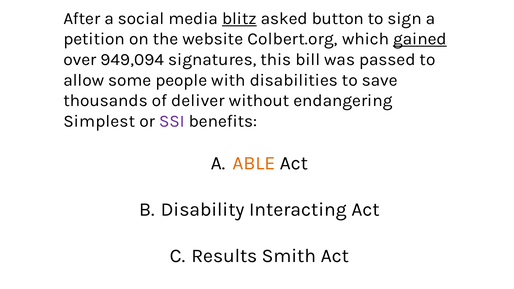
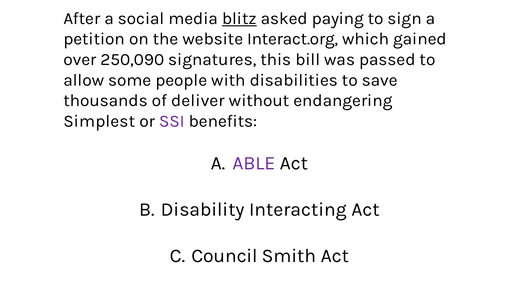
button: button -> paying
Colbert.org: Colbert.org -> Interact.org
gained underline: present -> none
949,094: 949,094 -> 250,090
ABLE colour: orange -> purple
Results: Results -> Council
